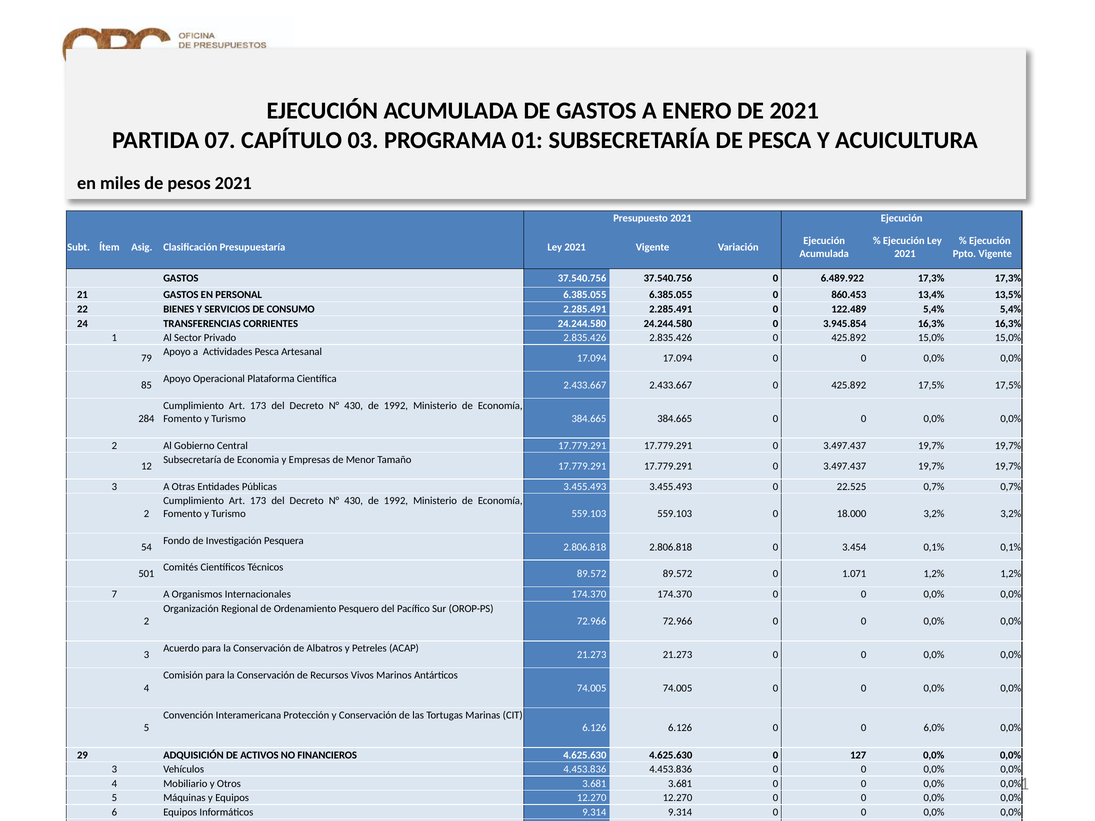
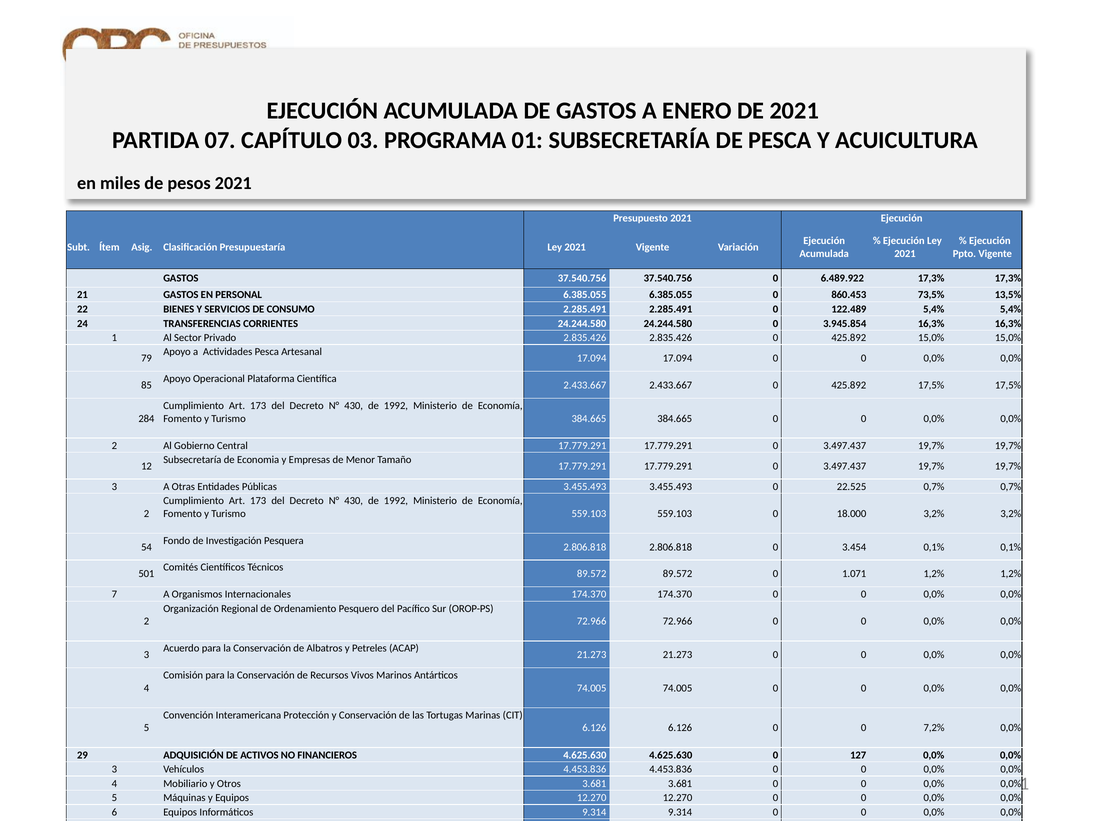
13,4%: 13,4% -> 73,5%
6,0%: 6,0% -> 7,2%
